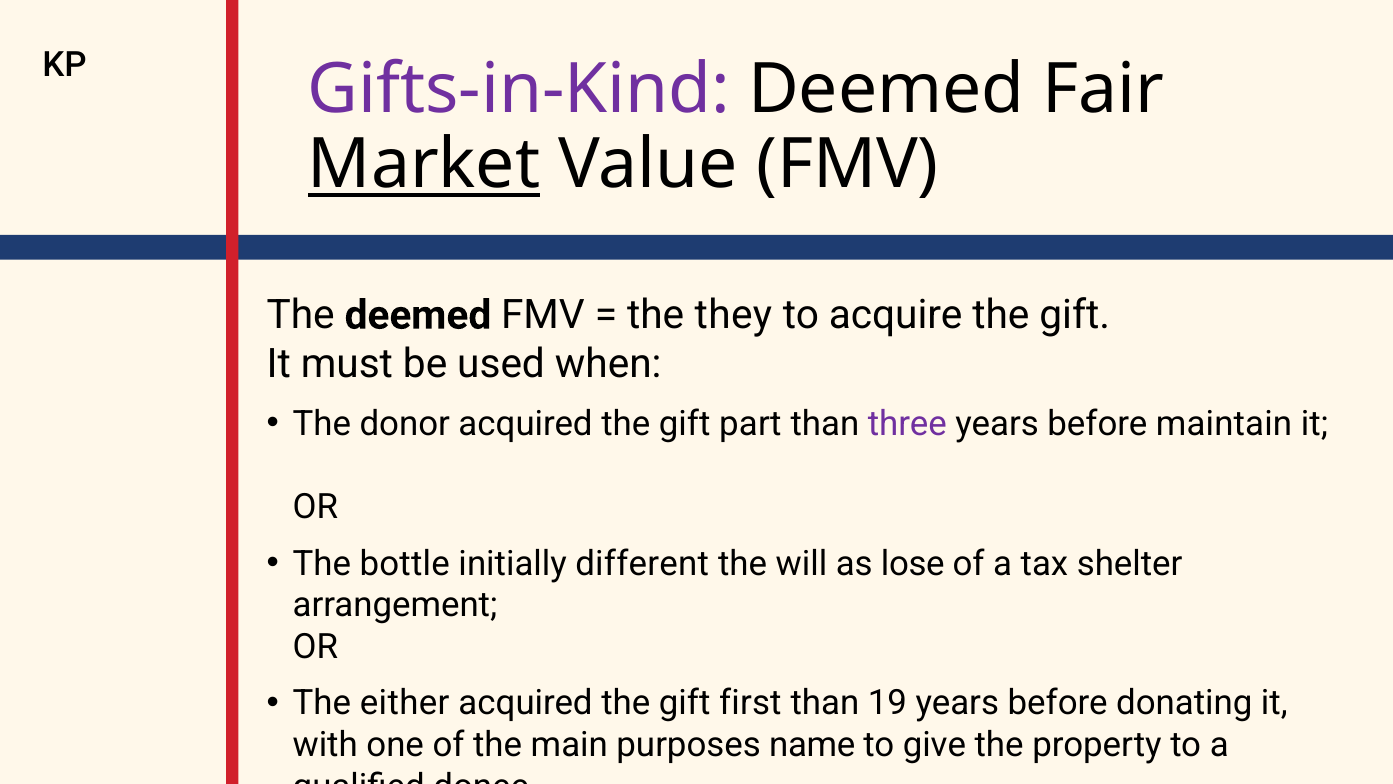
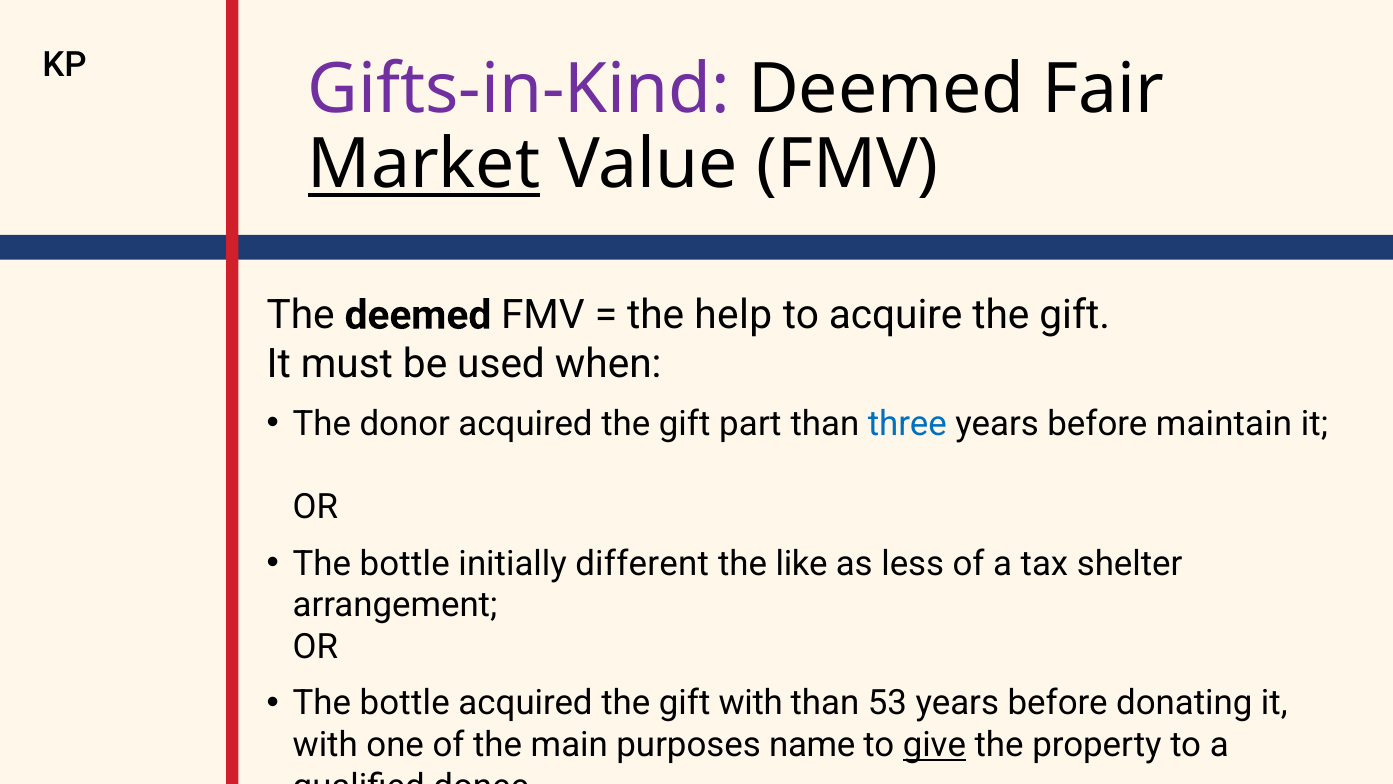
they: they -> help
three colour: purple -> blue
will: will -> like
as lose: lose -> less
either at (405, 703): either -> bottle
gift first: first -> with
19: 19 -> 53
give underline: none -> present
